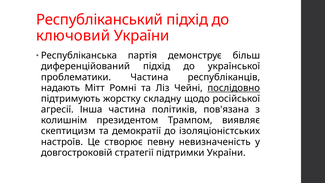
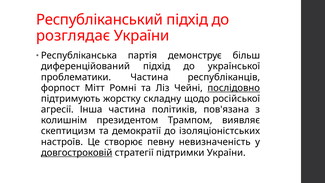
ключовий: ключовий -> розглядає
надають: надають -> форпост
довгостроковій underline: none -> present
